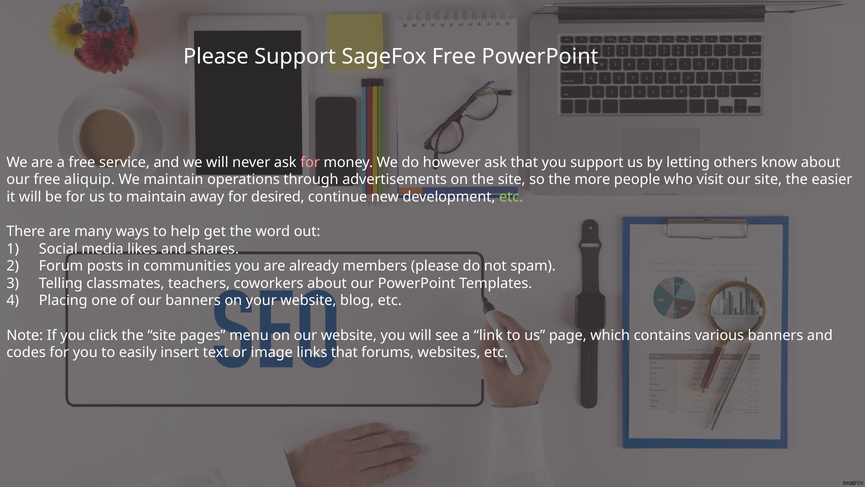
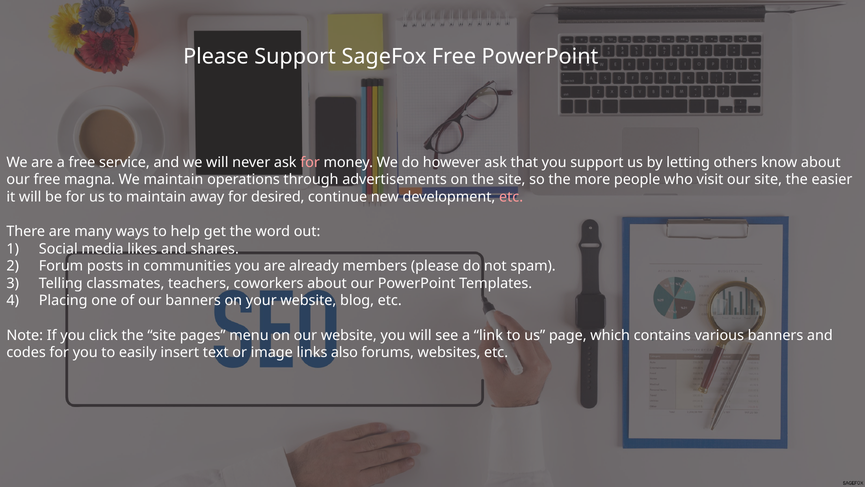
aliquip: aliquip -> magna
etc at (511, 197) colour: light green -> pink
links that: that -> also
